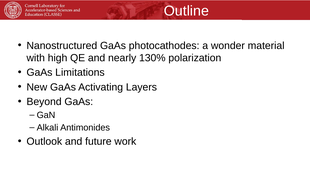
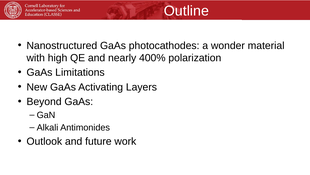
130%: 130% -> 400%
